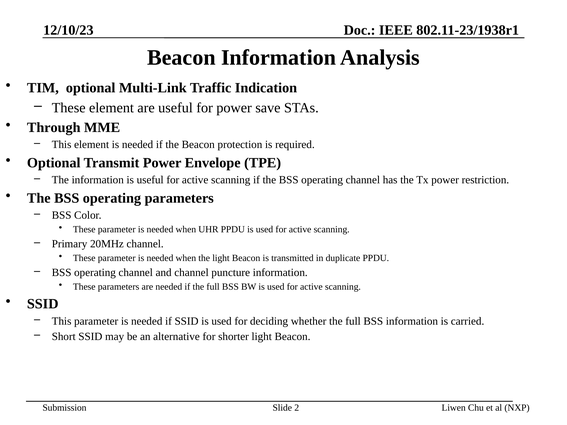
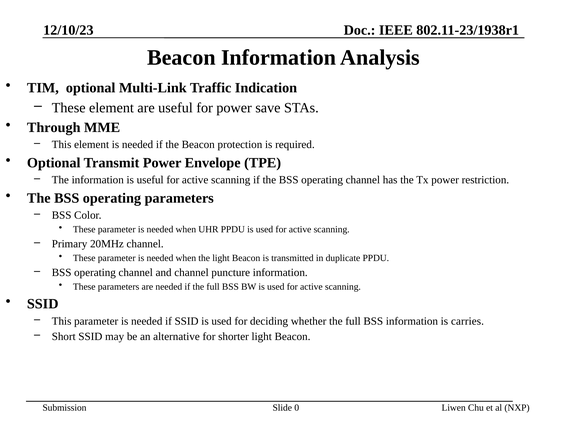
carried: carried -> carries
2: 2 -> 0
